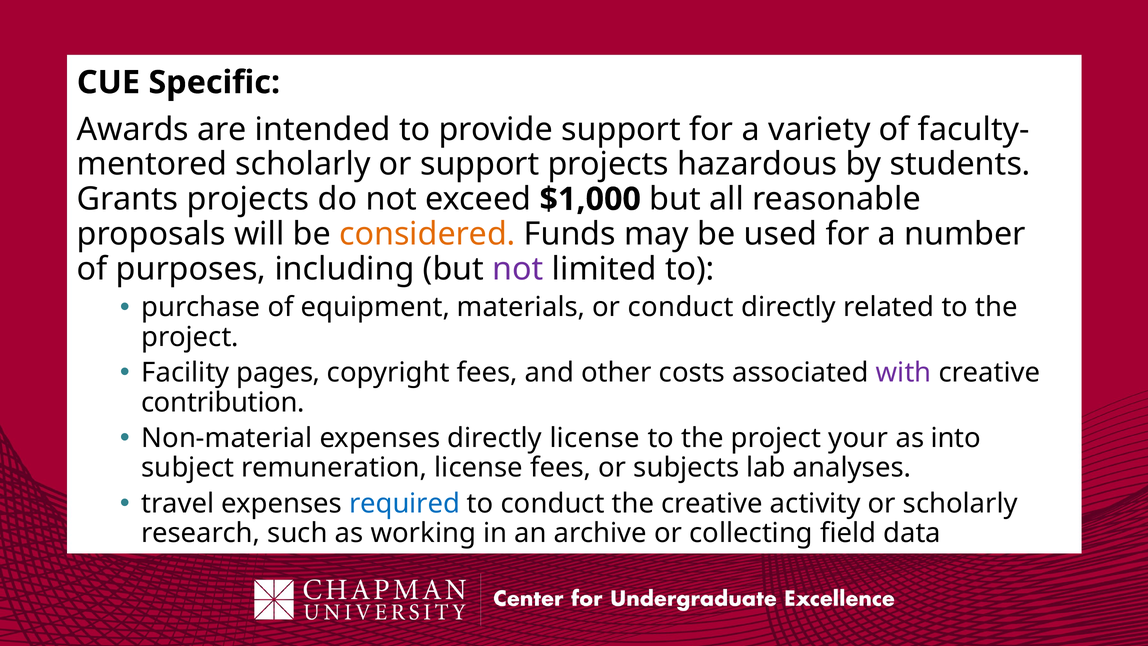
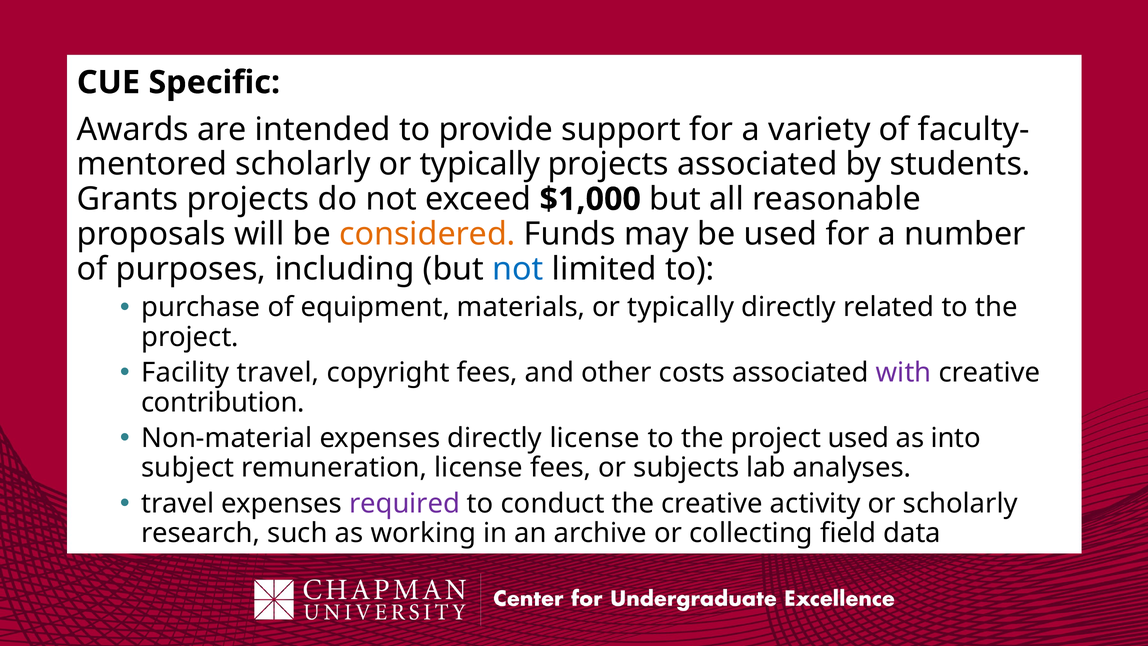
scholarly or support: support -> typically
projects hazardous: hazardous -> associated
not at (518, 269) colour: purple -> blue
materials or conduct: conduct -> typically
Facility pages: pages -> travel
project your: your -> used
required colour: blue -> purple
